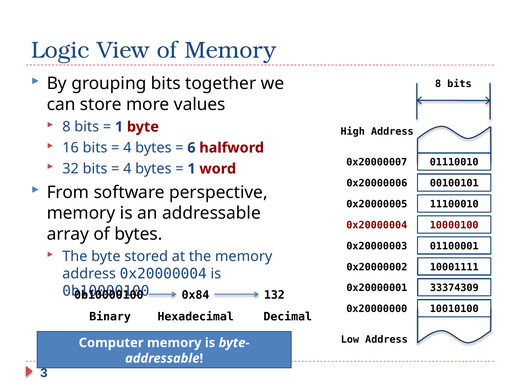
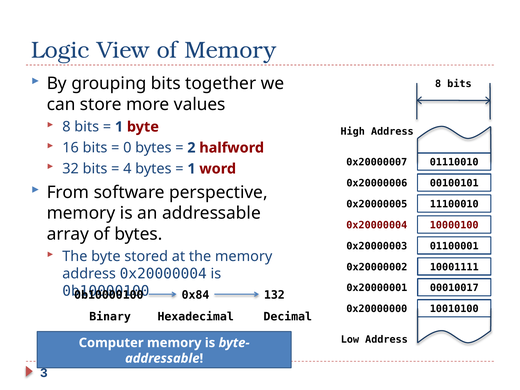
4 at (127, 148): 4 -> 0
6: 6 -> 2
33374309: 33374309 -> 00010017
